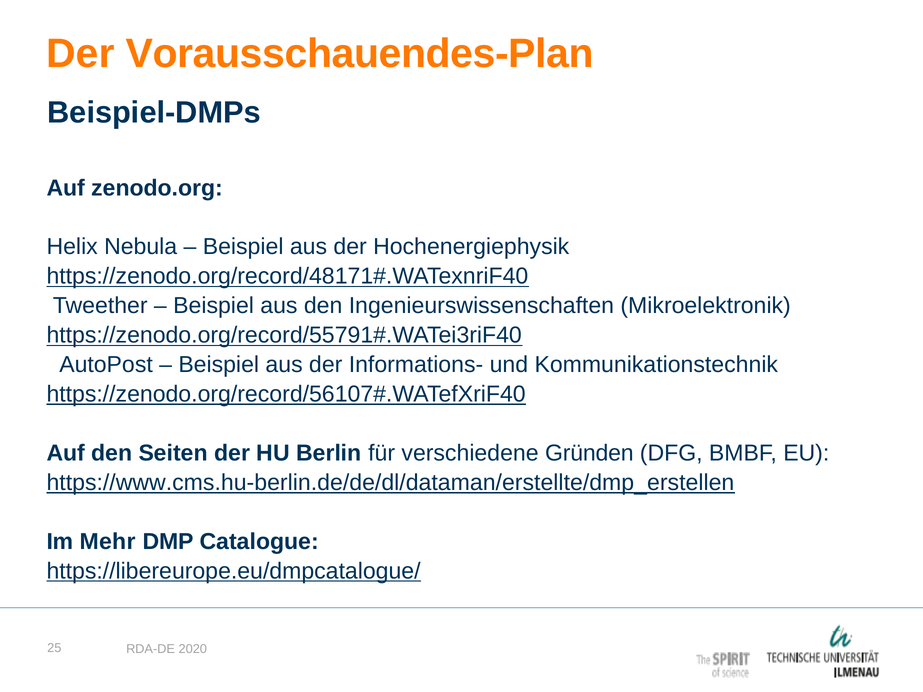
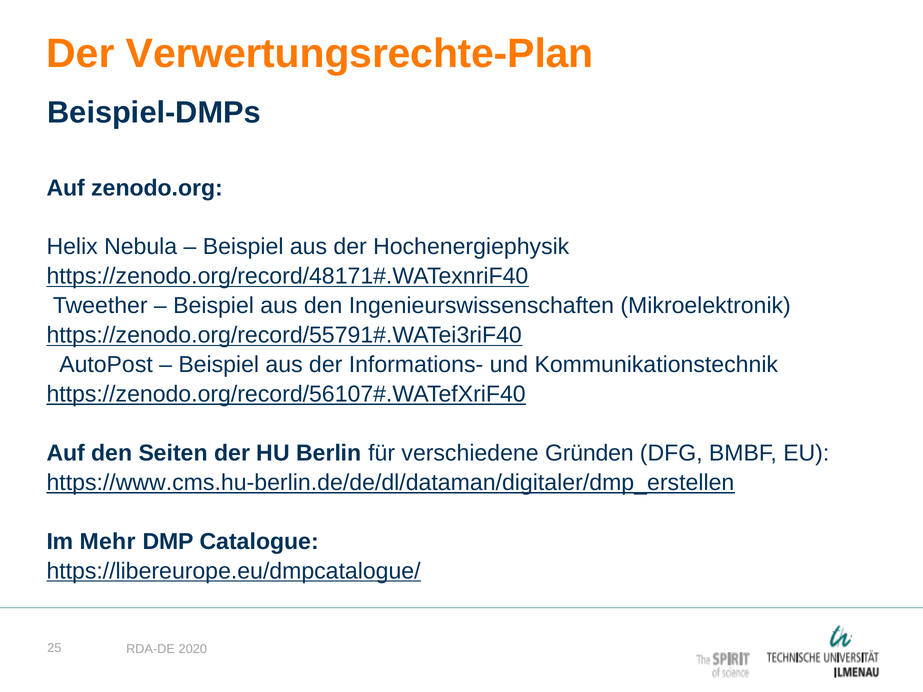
Vorausschauendes-Plan: Vorausschauendes-Plan -> Verwertungsrechte-Plan
https://www.cms.hu-berlin.de/de/dl/dataman/erstellte/dmp_erstellen: https://www.cms.hu-berlin.de/de/dl/dataman/erstellte/dmp_erstellen -> https://www.cms.hu-berlin.de/de/dl/dataman/digitaler/dmp_erstellen
